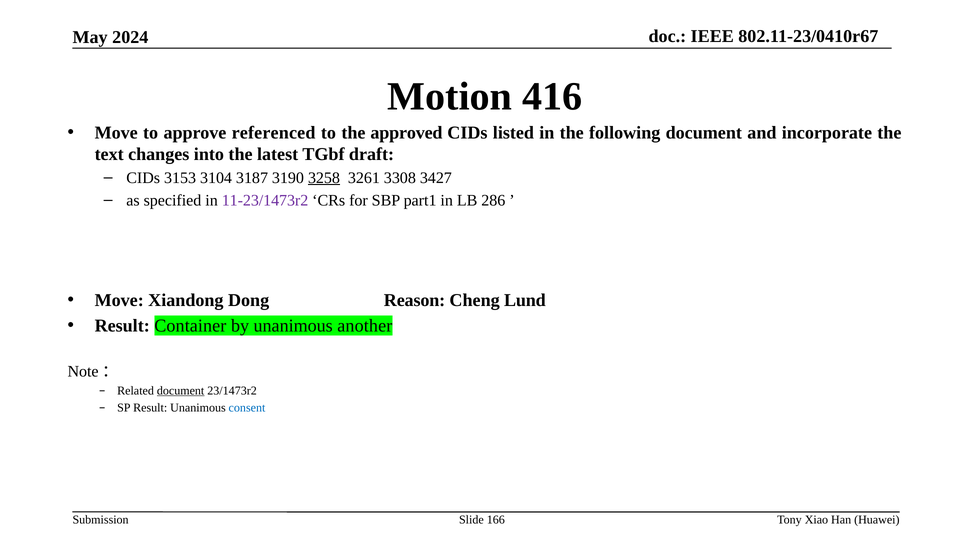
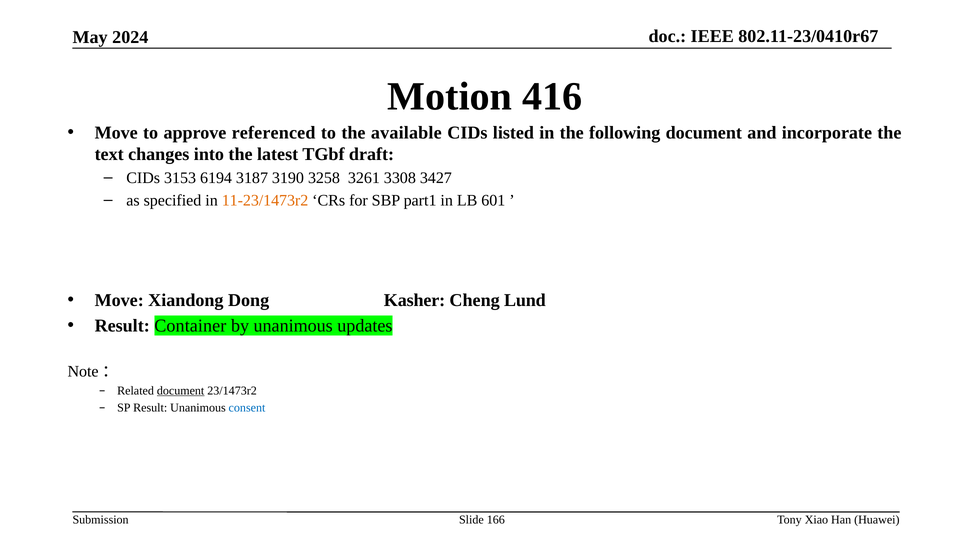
approved: approved -> available
3104: 3104 -> 6194
3258 underline: present -> none
11-23/1473r2 colour: purple -> orange
286: 286 -> 601
Reason: Reason -> Kasher
another: another -> updates
